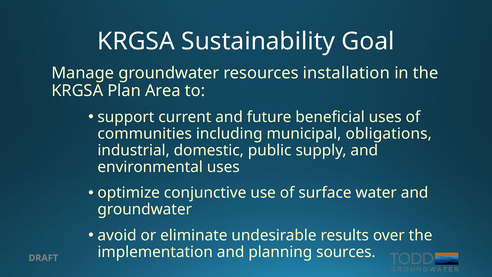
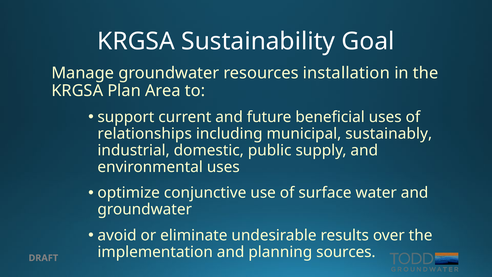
communities: communities -> relationships
obligations: obligations -> sustainably
